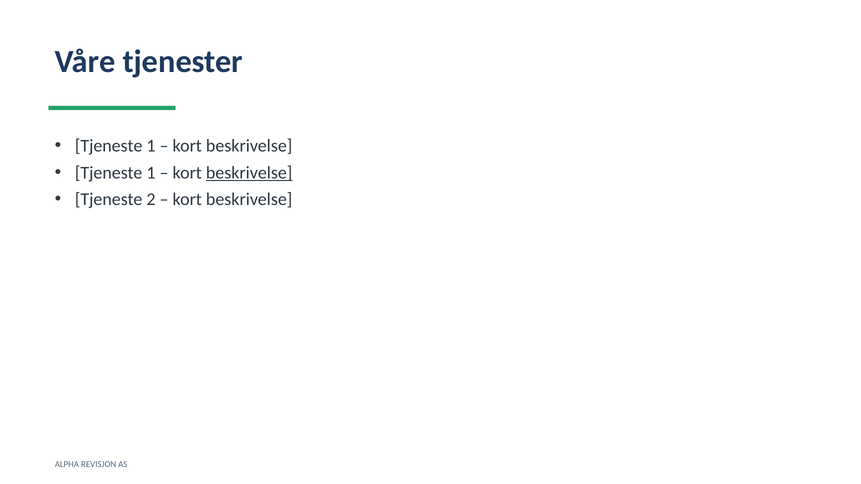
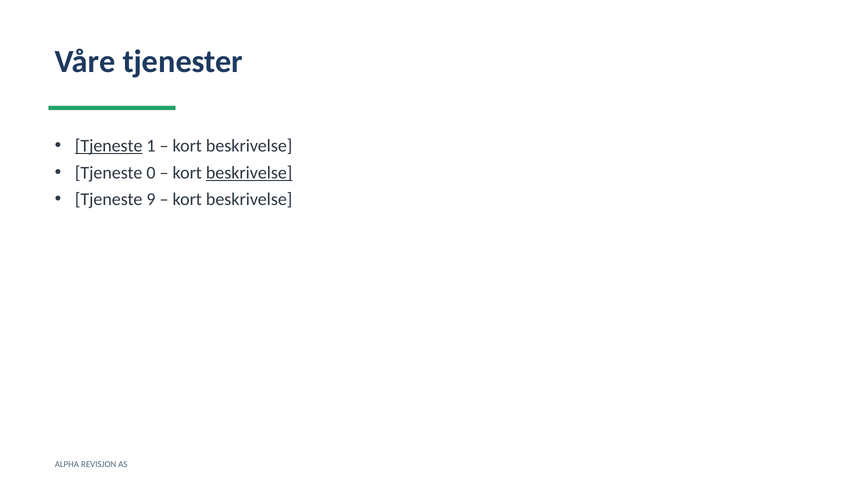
Tjeneste at (109, 146) underline: none -> present
1 at (151, 173): 1 -> 0
2: 2 -> 9
